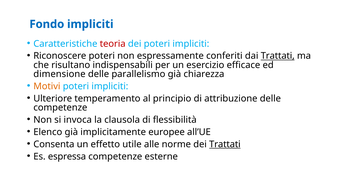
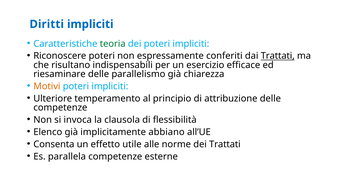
Fondo: Fondo -> Diritti
teoria colour: red -> green
dimensione: dimensione -> riesaminare
europee: europee -> abbiano
Trattati at (225, 145) underline: present -> none
espressa: espressa -> parallela
